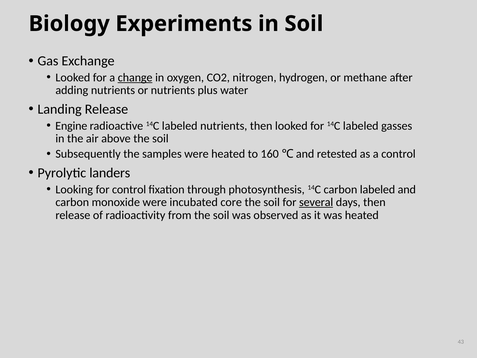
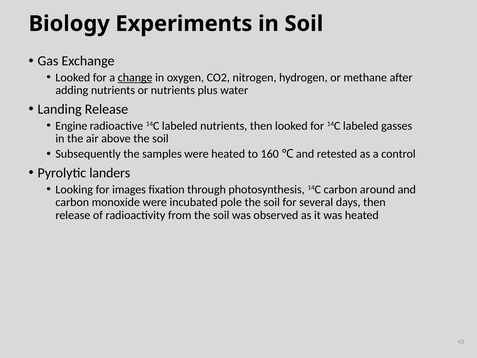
for control: control -> images
carbon labeled: labeled -> around
core: core -> pole
several underline: present -> none
